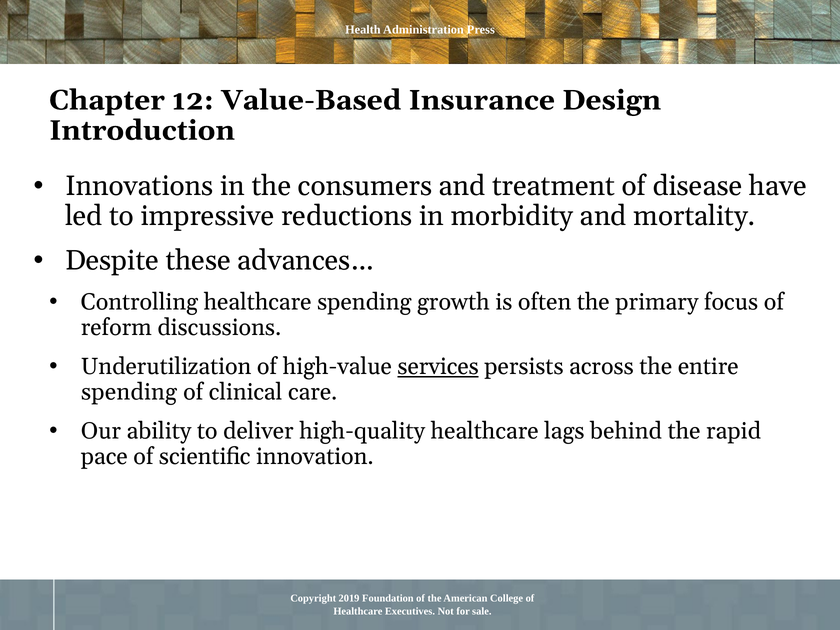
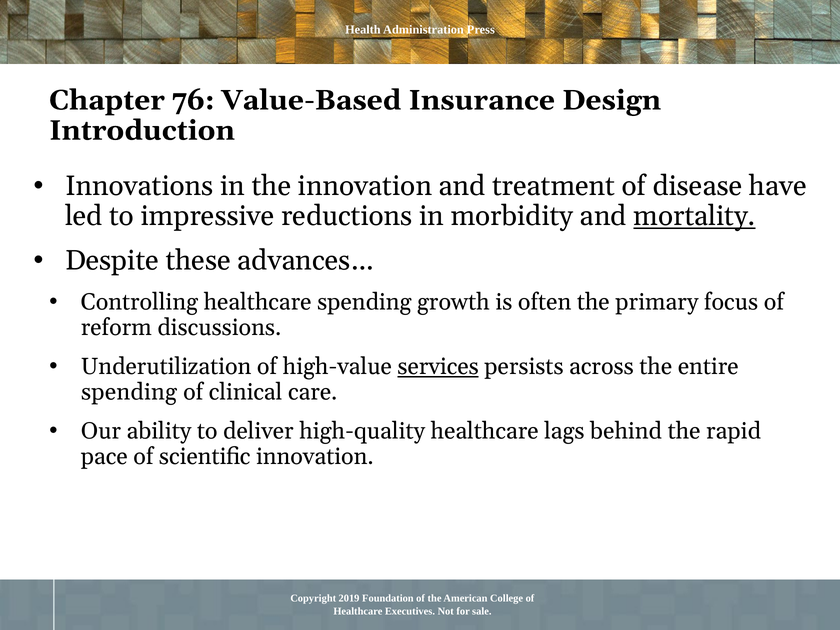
12: 12 -> 76
the consumers: consumers -> innovation
mortality underline: none -> present
